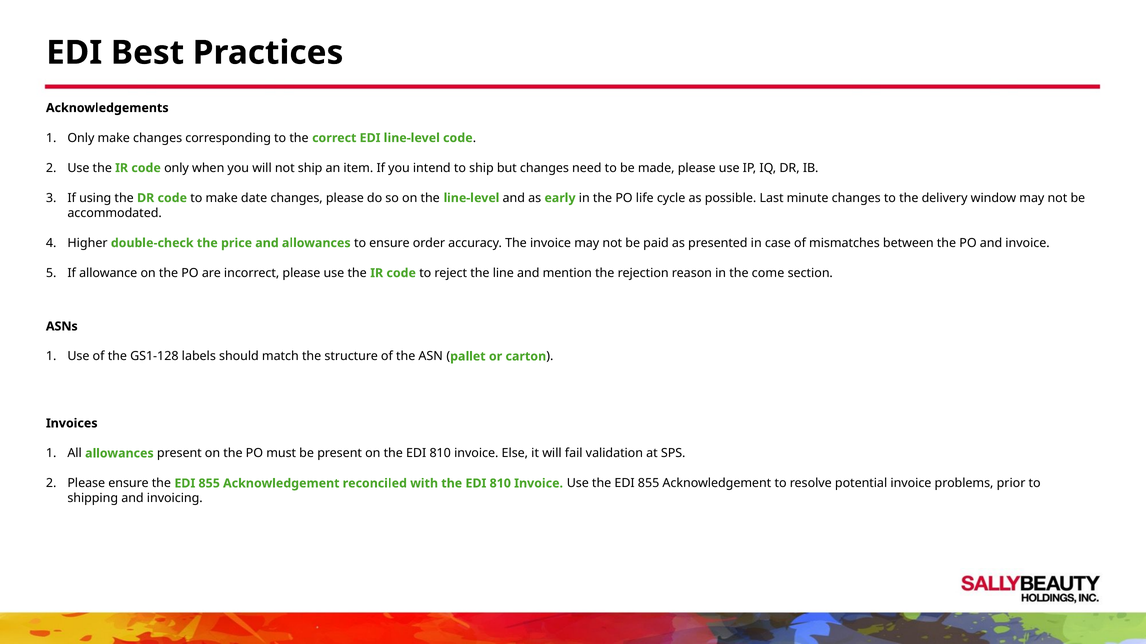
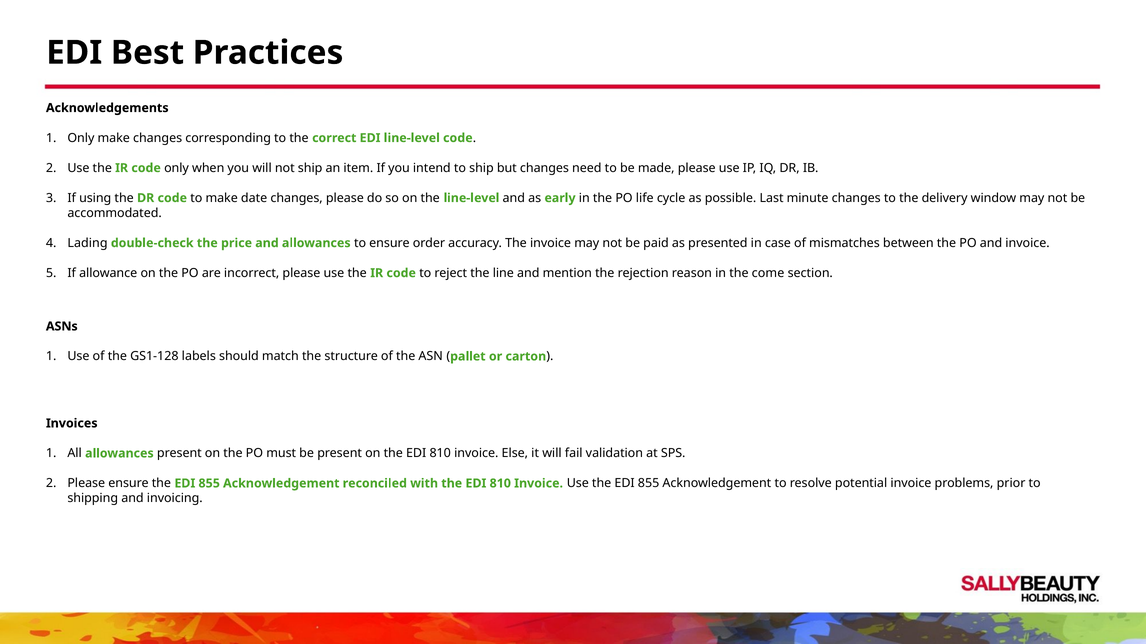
Higher: Higher -> Lading
